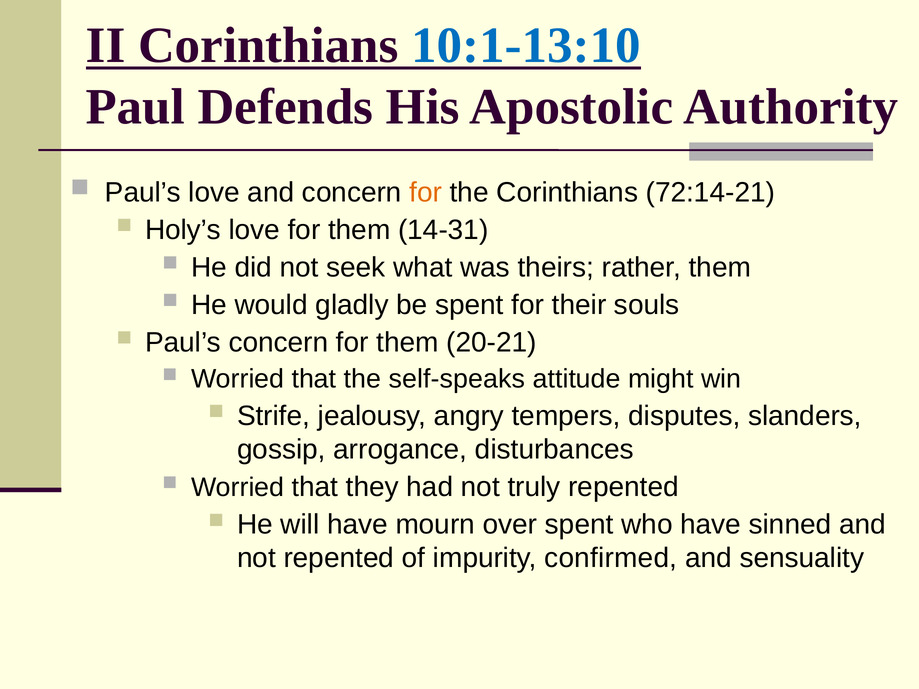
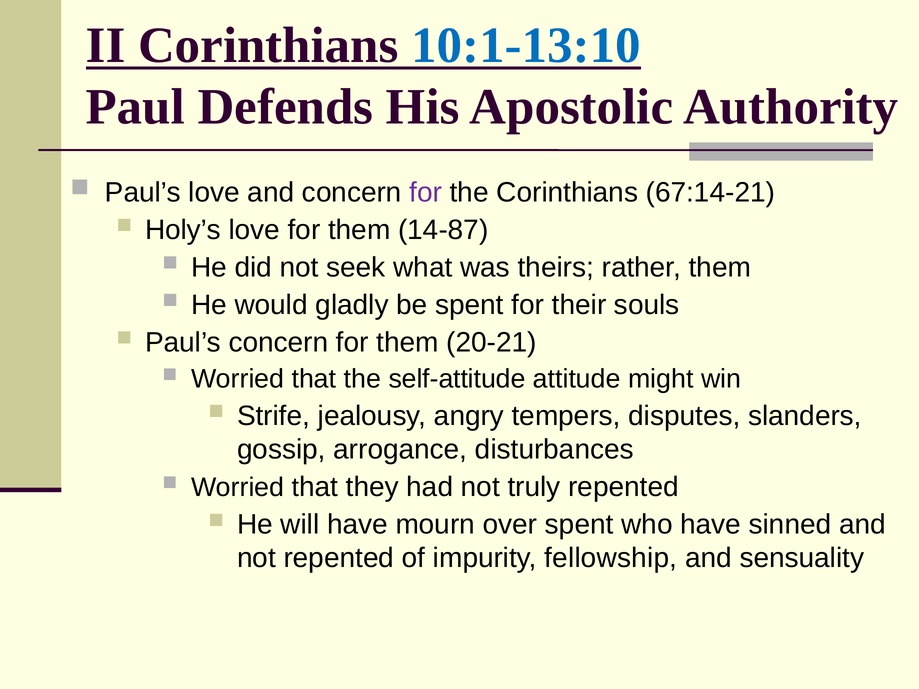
for at (426, 192) colour: orange -> purple
72:14-21: 72:14-21 -> 67:14-21
14-31: 14-31 -> 14-87
self-speaks: self-speaks -> self-attitude
confirmed: confirmed -> fellowship
